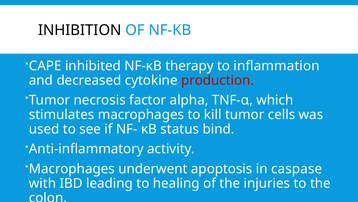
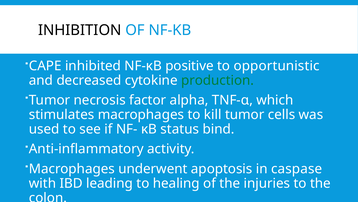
therapy: therapy -> positive
inflammation: inflammation -> opportunistic
production colour: red -> green
